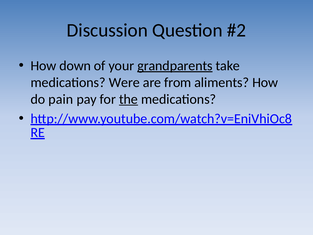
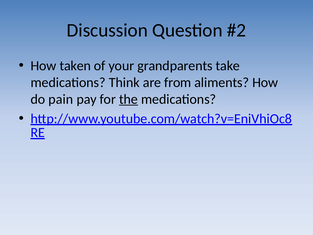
down: down -> taken
grandparents underline: present -> none
Were: Were -> Think
